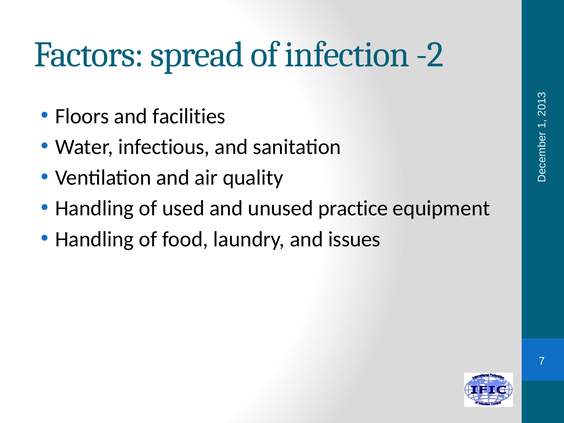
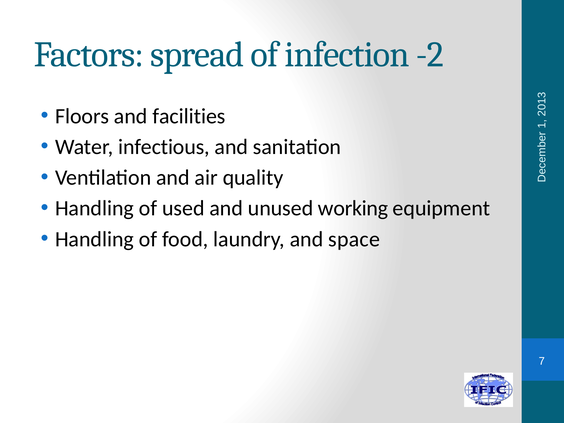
practice: practice -> working
issues: issues -> space
